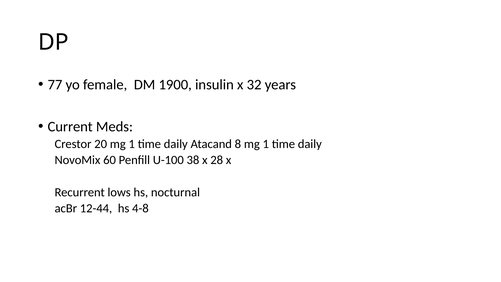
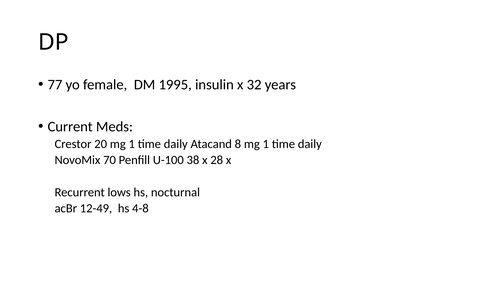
1900: 1900 -> 1995
60: 60 -> 70
12-44: 12-44 -> 12-49
